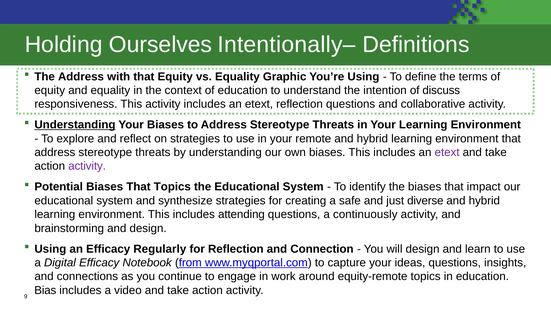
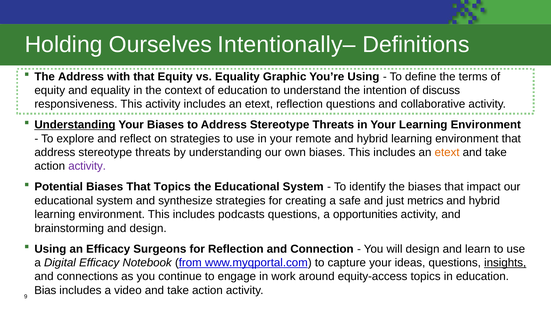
etext at (447, 152) colour: purple -> orange
diverse: diverse -> metrics
attending: attending -> podcasts
continuously: continuously -> opportunities
Regularly: Regularly -> Surgeons
insights underline: none -> present
equity-remote: equity-remote -> equity-access
